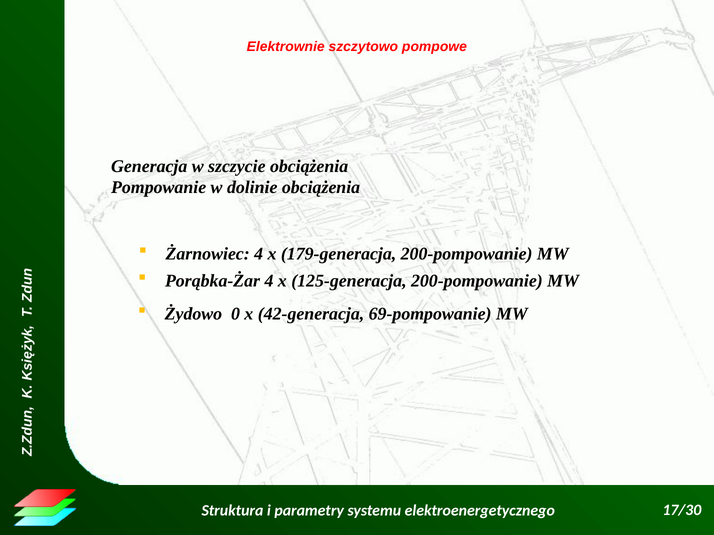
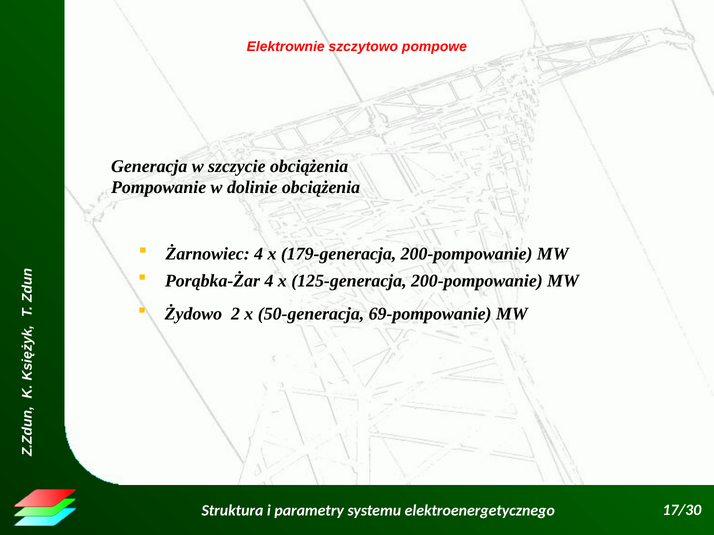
0: 0 -> 2
42-generacja: 42-generacja -> 50-generacja
